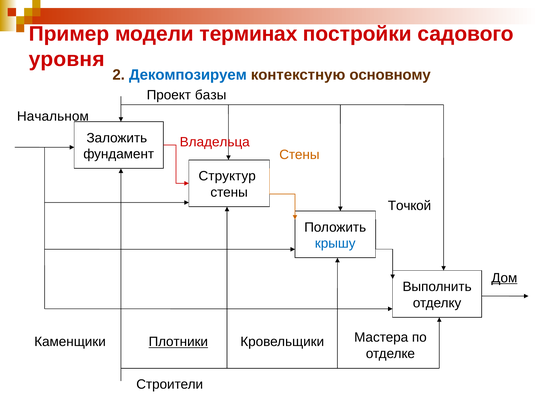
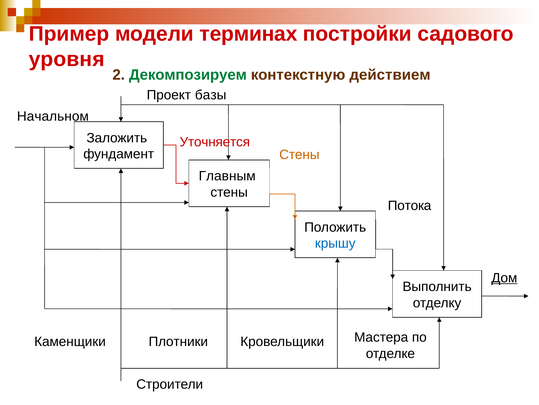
Декомпозируем colour: blue -> green
основному: основному -> действием
Владельца: Владельца -> Уточняется
Структур: Структур -> Главным
Точкой: Точкой -> Потока
Плотники underline: present -> none
